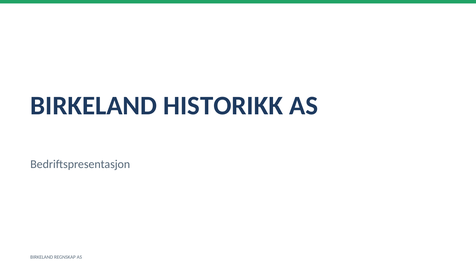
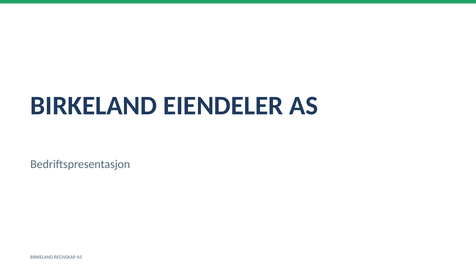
HISTORIKK: HISTORIKK -> EIENDELER
